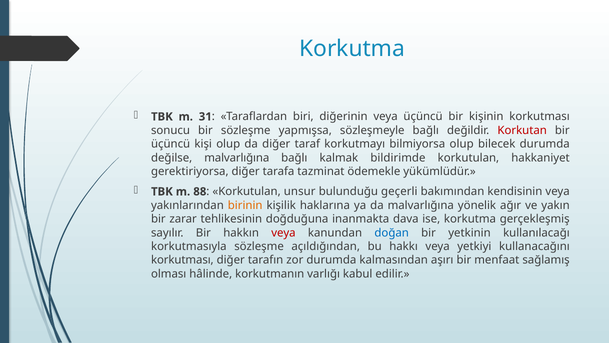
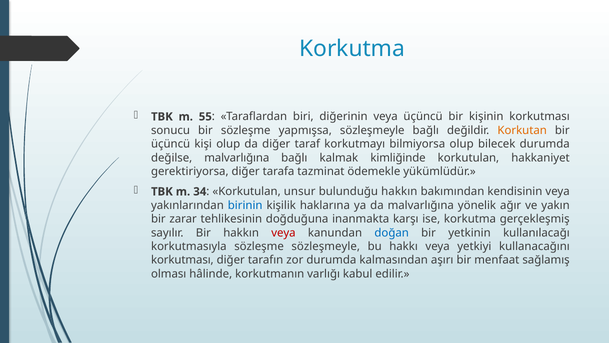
31: 31 -> 55
Korkutan colour: red -> orange
bildirimde: bildirimde -> kimliğinde
88: 88 -> 34
bulunduğu geçerli: geçerli -> hakkın
birinin colour: orange -> blue
dava: dava -> karşı
sözleşme açıldığından: açıldığından -> sözleşmeyle
